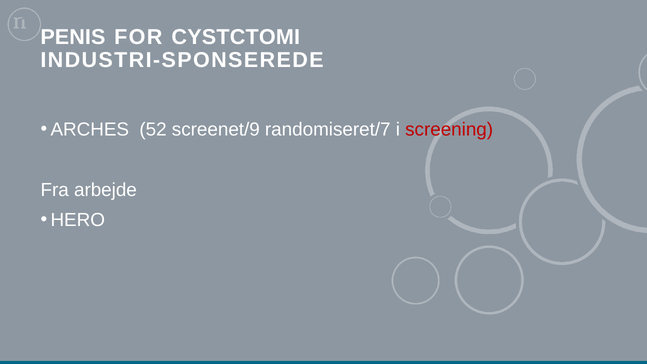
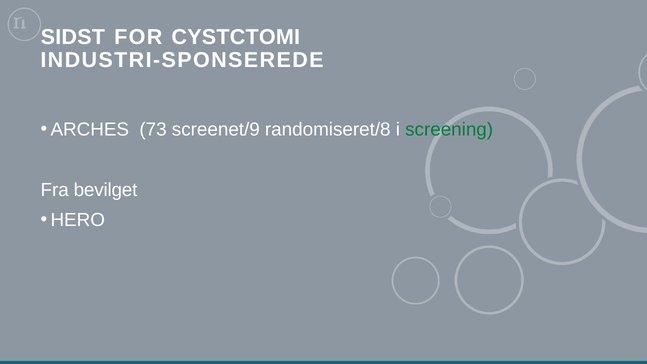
PENIS: PENIS -> SIDST
52: 52 -> 73
randomiseret/7: randomiseret/7 -> randomiseret/8
screening colour: red -> green
arbejde: arbejde -> bevilget
